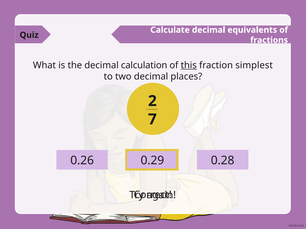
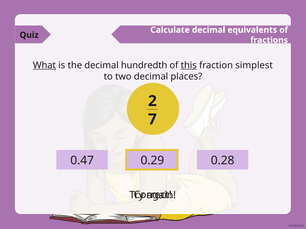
What underline: none -> present
calculation: calculation -> hundredth
0.26: 0.26 -> 0.47
